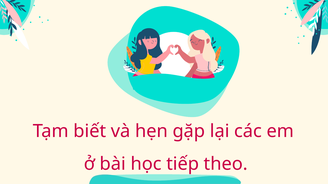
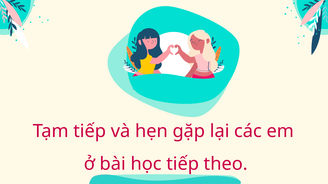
Tạm biết: biết -> tiếp
